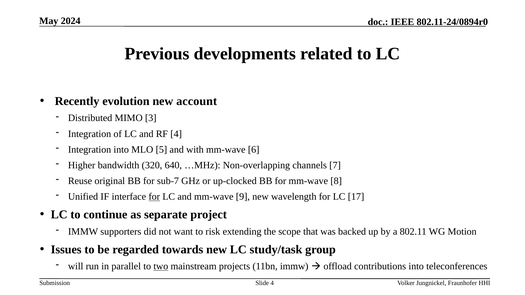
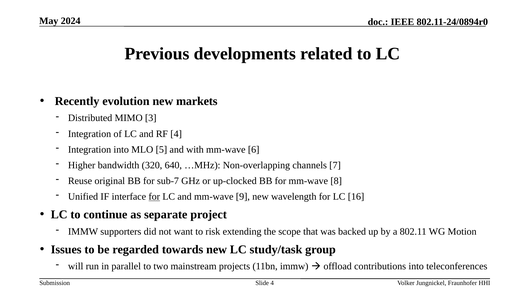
account: account -> markets
17: 17 -> 16
two underline: present -> none
